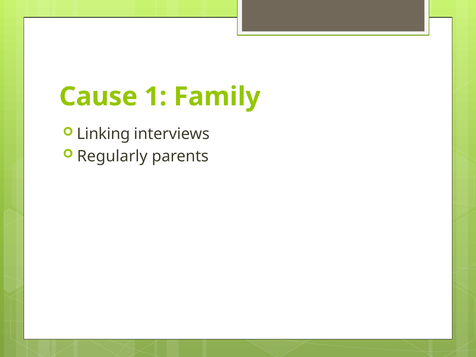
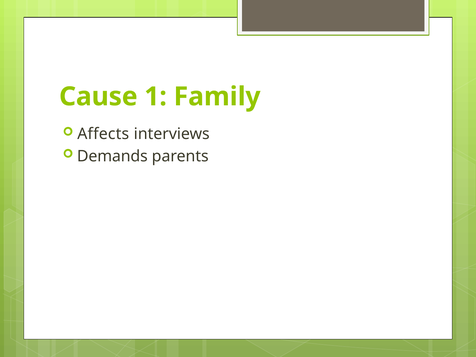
Linking: Linking -> Affects
Regularly: Regularly -> Demands
